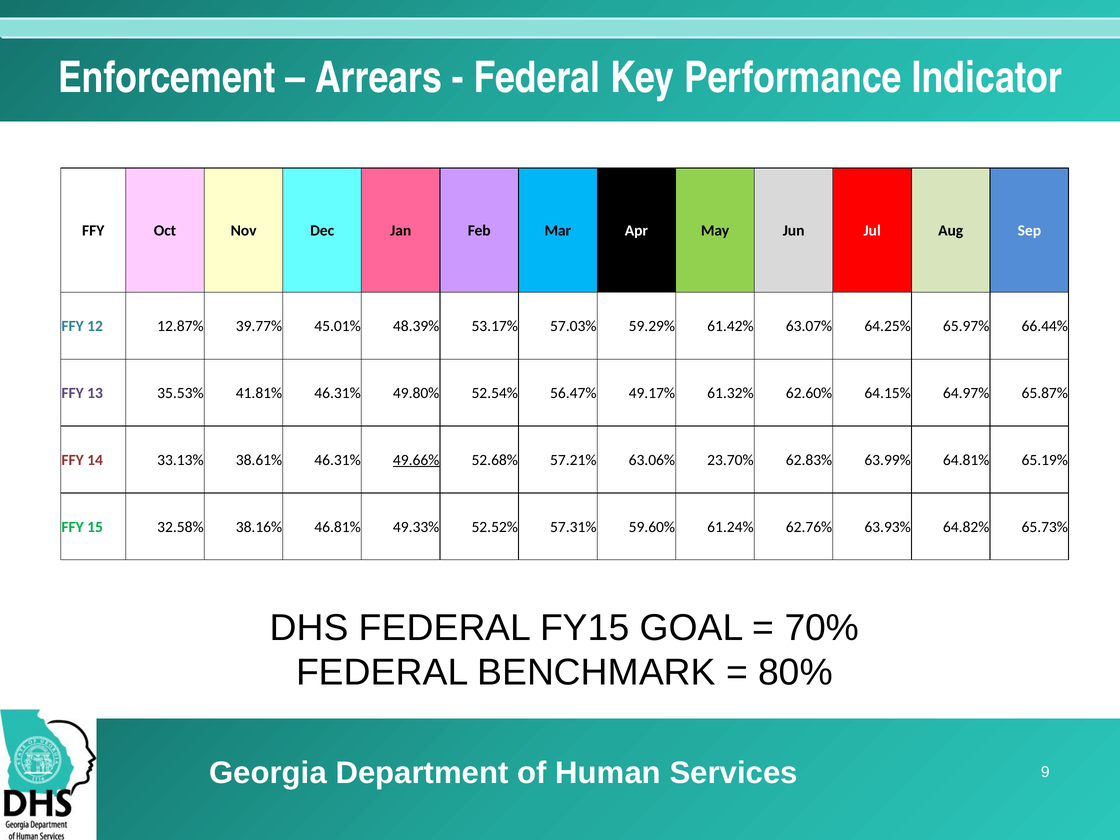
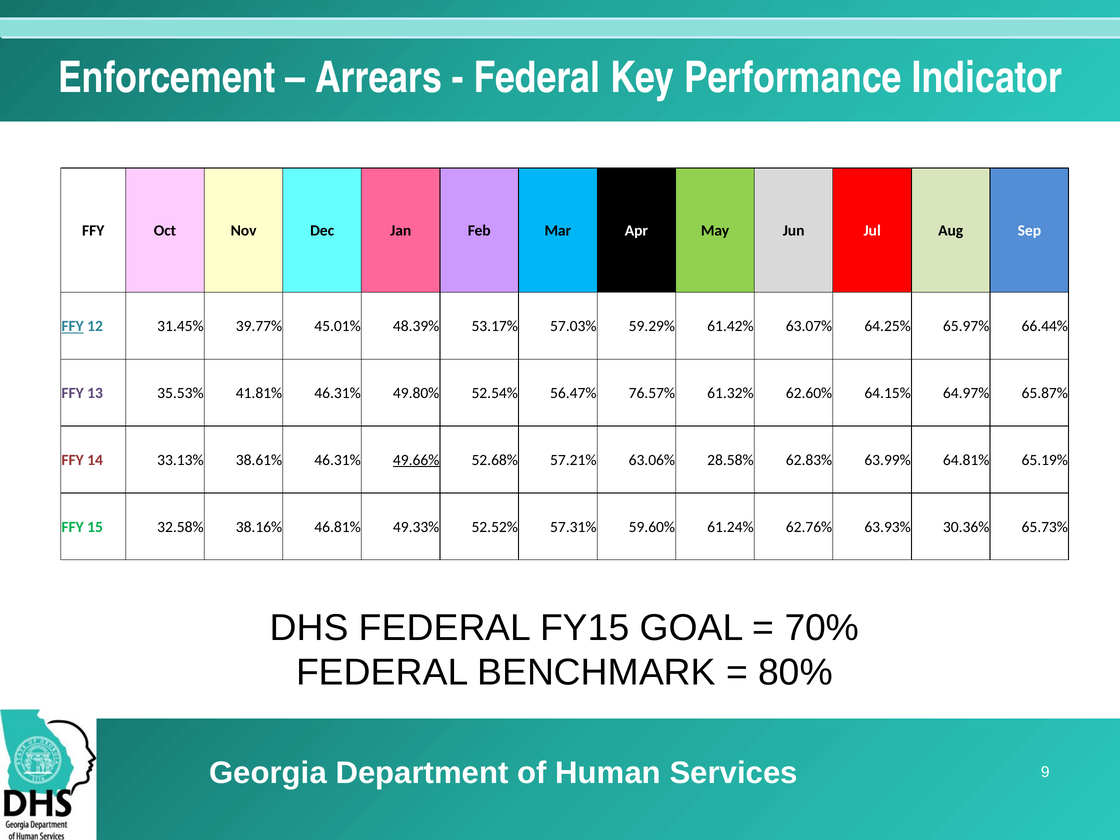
FFY at (73, 326) underline: none -> present
12.87%: 12.87% -> 31.45%
49.17%: 49.17% -> 76.57%
23.70%: 23.70% -> 28.58%
64.82%: 64.82% -> 30.36%
